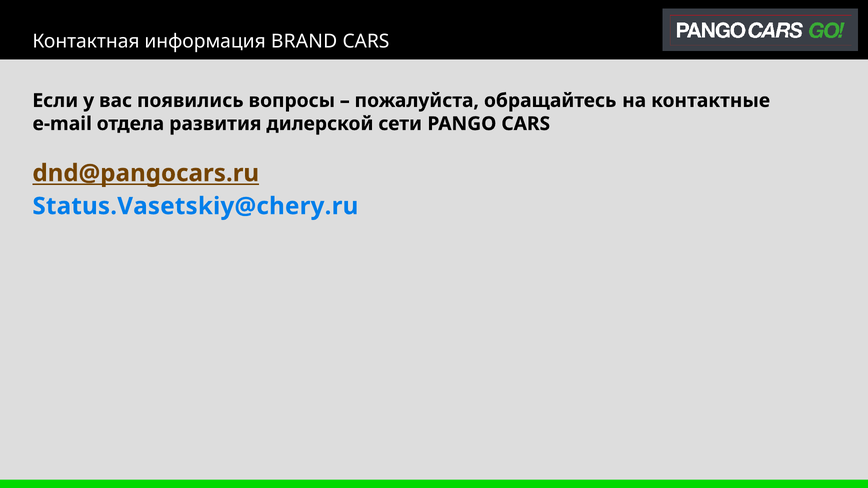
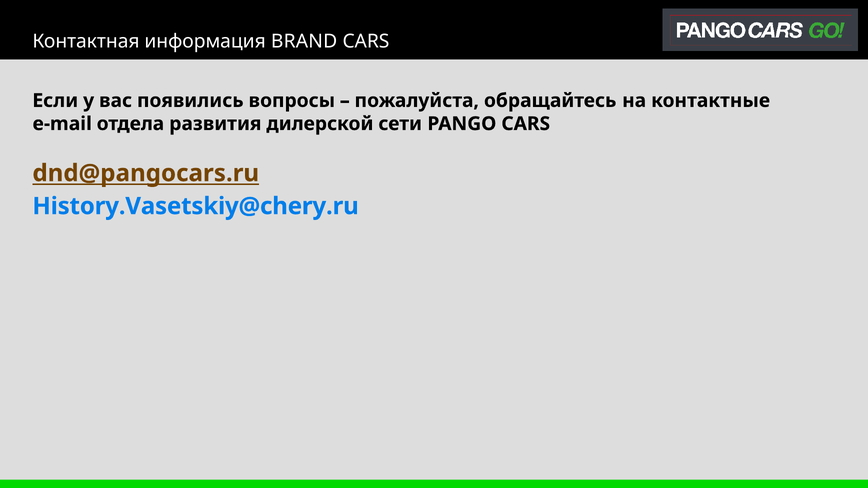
Status.Vasetskiy@chery.ru: Status.Vasetskiy@chery.ru -> History.Vasetskiy@chery.ru
